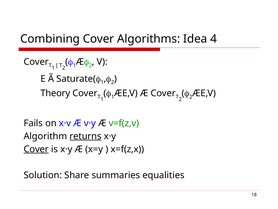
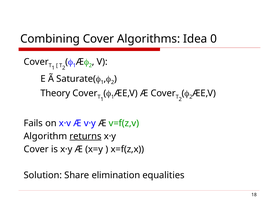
4: 4 -> 0
Cover at (36, 149) underline: present -> none
summaries: summaries -> elimination
